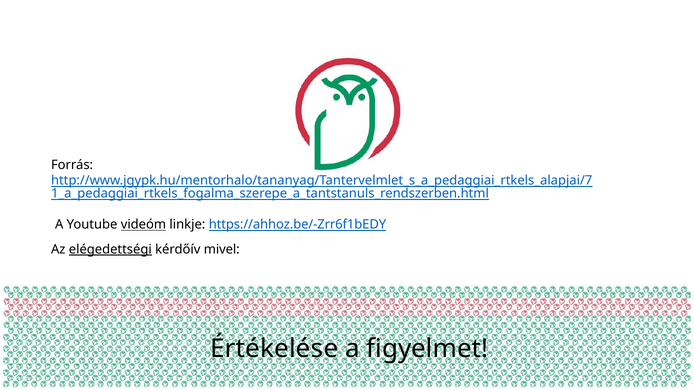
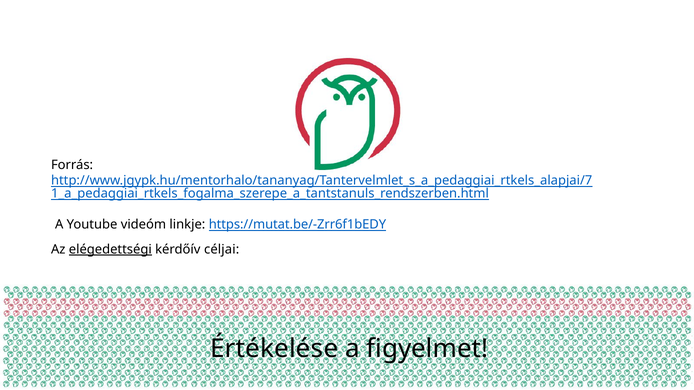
videóm underline: present -> none
https://ahhoz.be/-Zrr6f1bEDY: https://ahhoz.be/-Zrr6f1bEDY -> https://mutat.be/-Zrr6f1bEDY
mivel: mivel -> céljai
